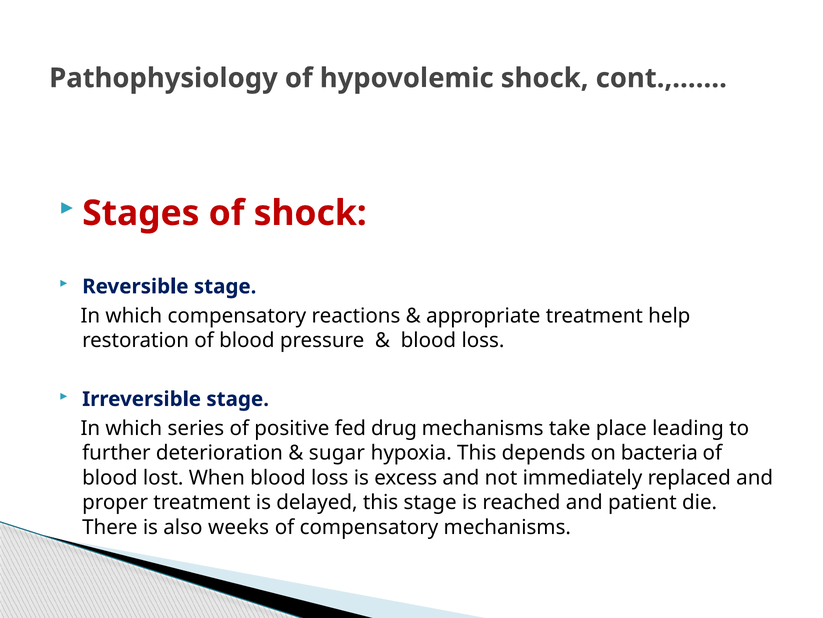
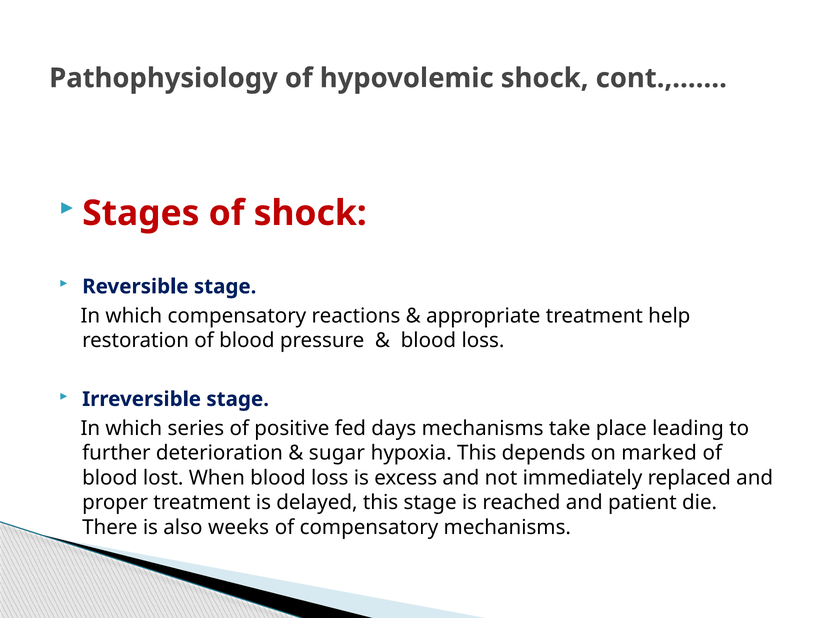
drug: drug -> days
bacteria: bacteria -> marked
